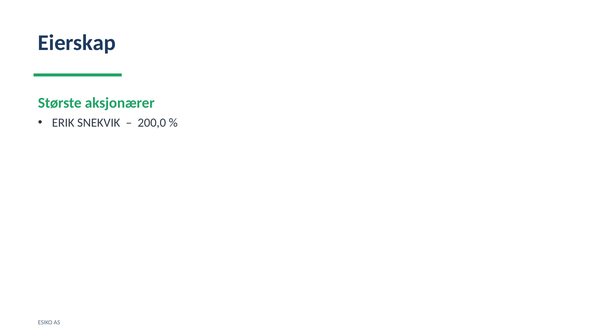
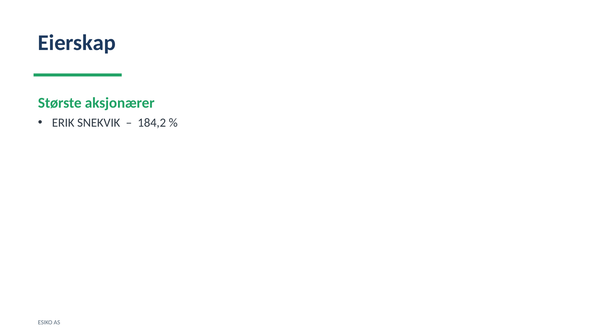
200,0: 200,0 -> 184,2
